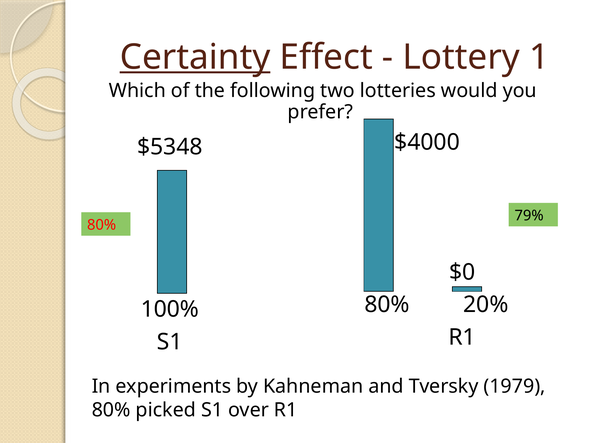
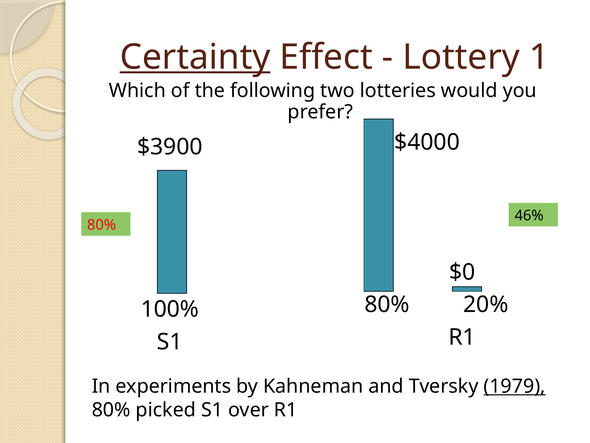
$5348: $5348 -> $3900
79%: 79% -> 46%
1979 underline: none -> present
